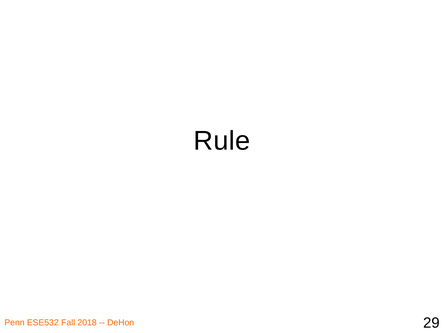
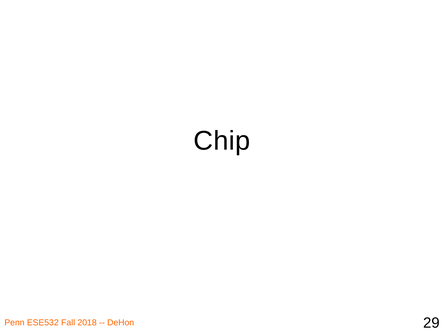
Rule: Rule -> Chip
